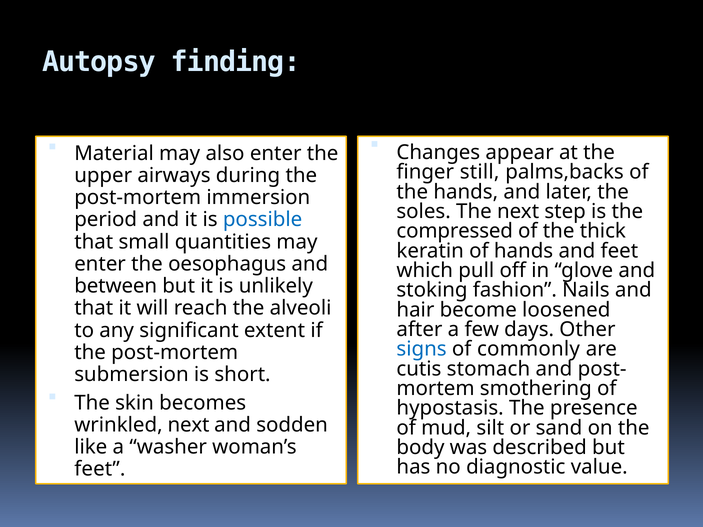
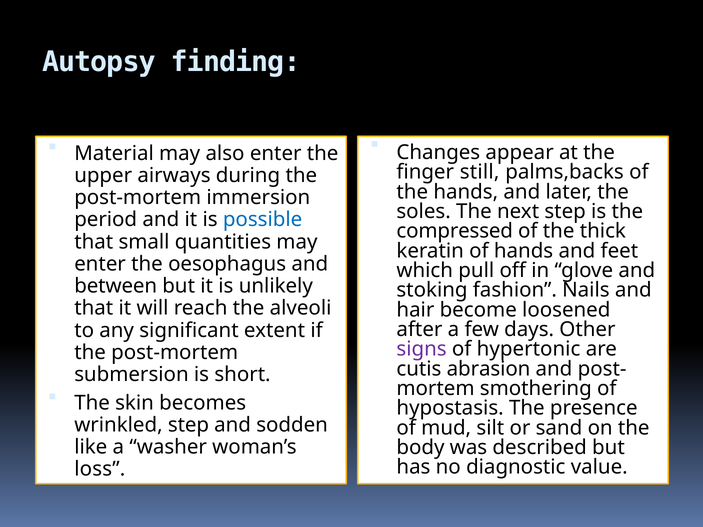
signs colour: blue -> purple
commonly: commonly -> hypertonic
stomach: stomach -> abrasion
wrinkled next: next -> step
feet at (100, 469): feet -> loss
